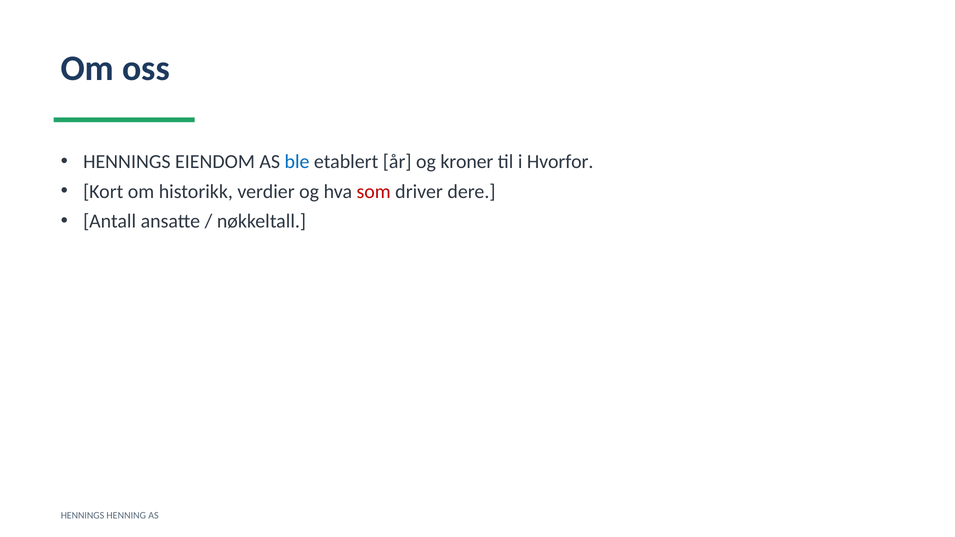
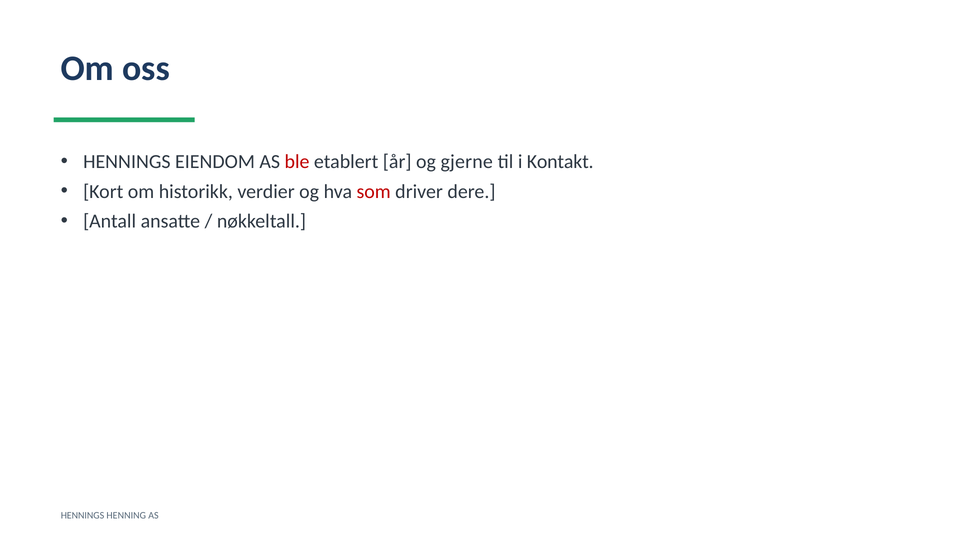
ble colour: blue -> red
kroner: kroner -> gjerne
Hvorfor: Hvorfor -> Kontakt
